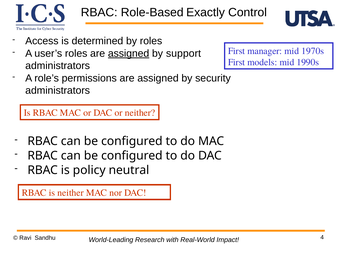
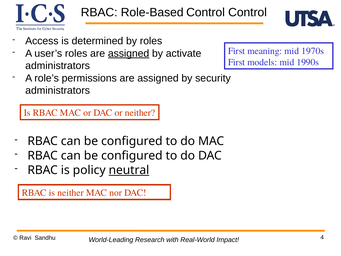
Role-Based Exactly: Exactly -> Control
manager: manager -> meaning
support: support -> activate
neutral underline: none -> present
